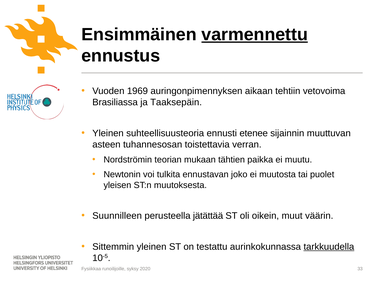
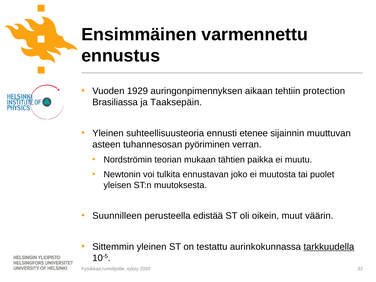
varmennettu underline: present -> none
1969: 1969 -> 1929
vetovoima: vetovoima -> protection
toistettavia: toistettavia -> pyöriminen
jätättää: jätättää -> edistää
